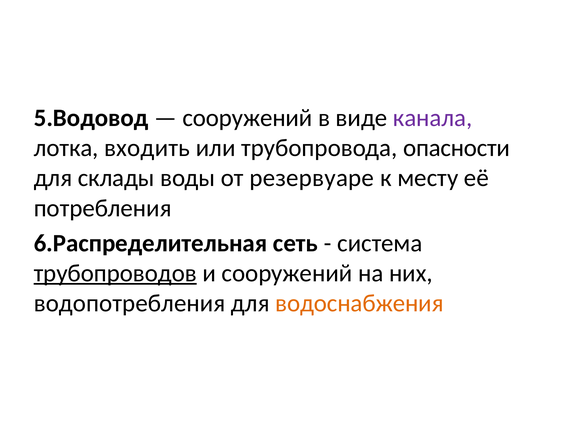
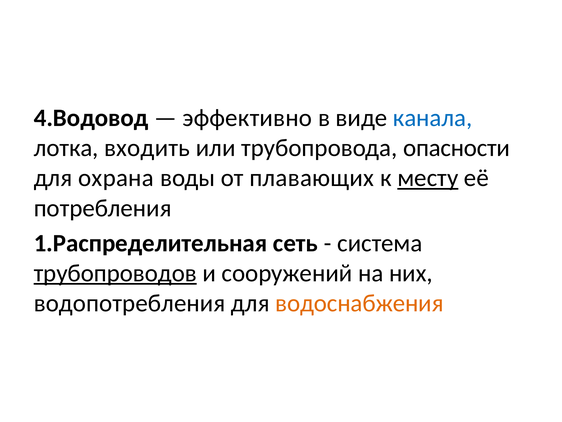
5.Водовод: 5.Водовод -> 4.Водовод
сооружений at (247, 118): сооружений -> эффективно
канала colour: purple -> blue
склады: склады -> охрана
резервуаре: резервуаре -> плавающих
месту underline: none -> present
6.Распределительная: 6.Распределительная -> 1.Распределительная
